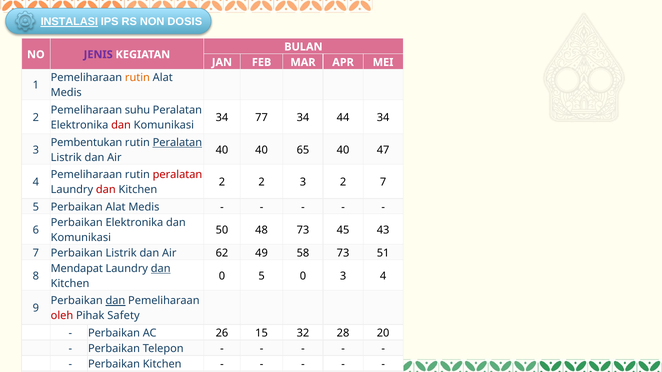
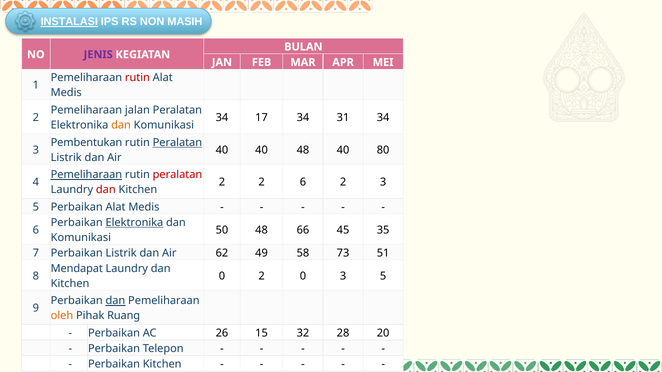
DOSIS: DOSIS -> MASIH
rutin at (137, 78) colour: orange -> red
suhu: suhu -> jalan
77: 77 -> 17
44: 44 -> 31
dan at (121, 125) colour: red -> orange
40 65: 65 -> 48
47: 47 -> 80
Pemeliharaan at (86, 175) underline: none -> present
2 3: 3 -> 6
2 7: 7 -> 3
Elektronika at (134, 223) underline: none -> present
48 73: 73 -> 66
43: 43 -> 35
dan at (161, 269) underline: present -> none
0 5: 5 -> 2
0 3 4: 4 -> 5
oleh colour: red -> orange
Safety: Safety -> Ruang
